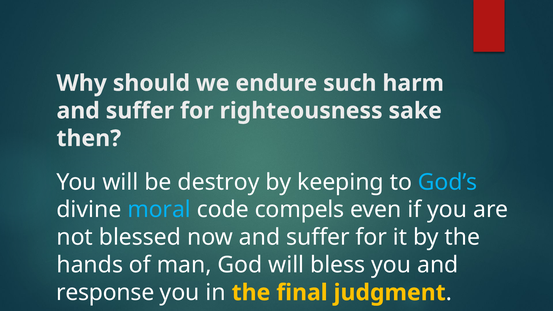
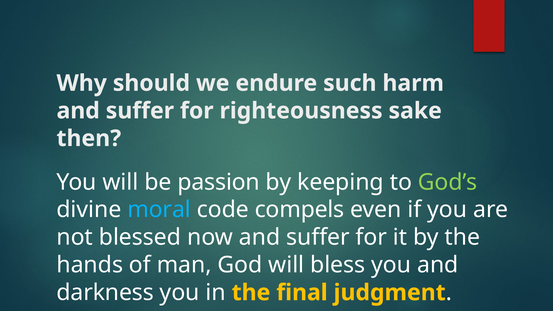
destroy: destroy -> passion
God’s colour: light blue -> light green
response: response -> darkness
